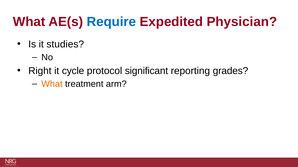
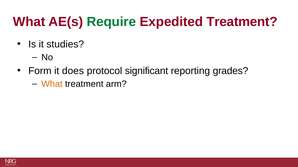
Require colour: blue -> green
Expedited Physician: Physician -> Treatment
Right: Right -> Form
cycle: cycle -> does
